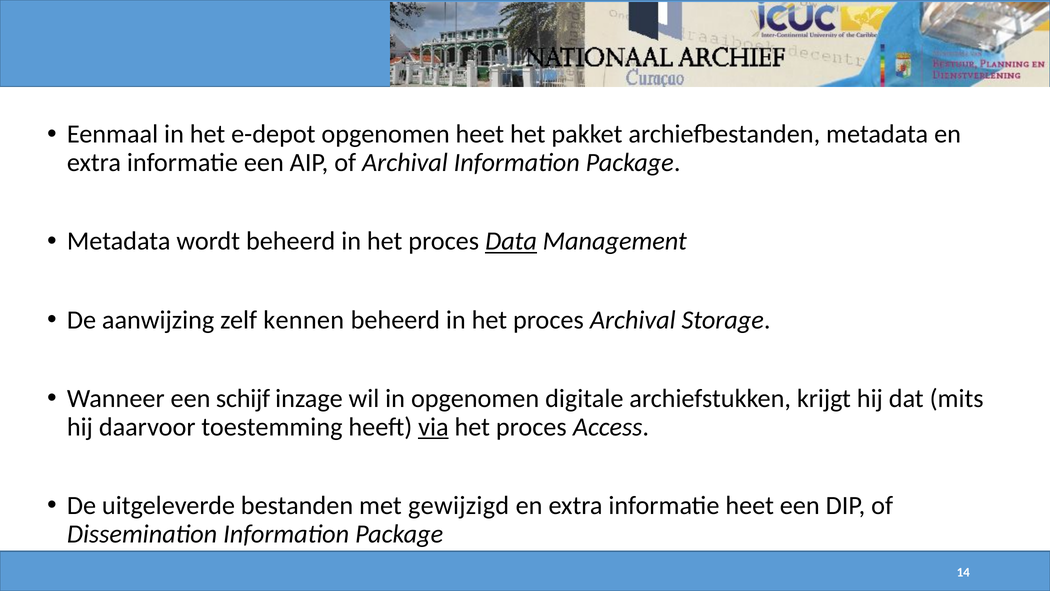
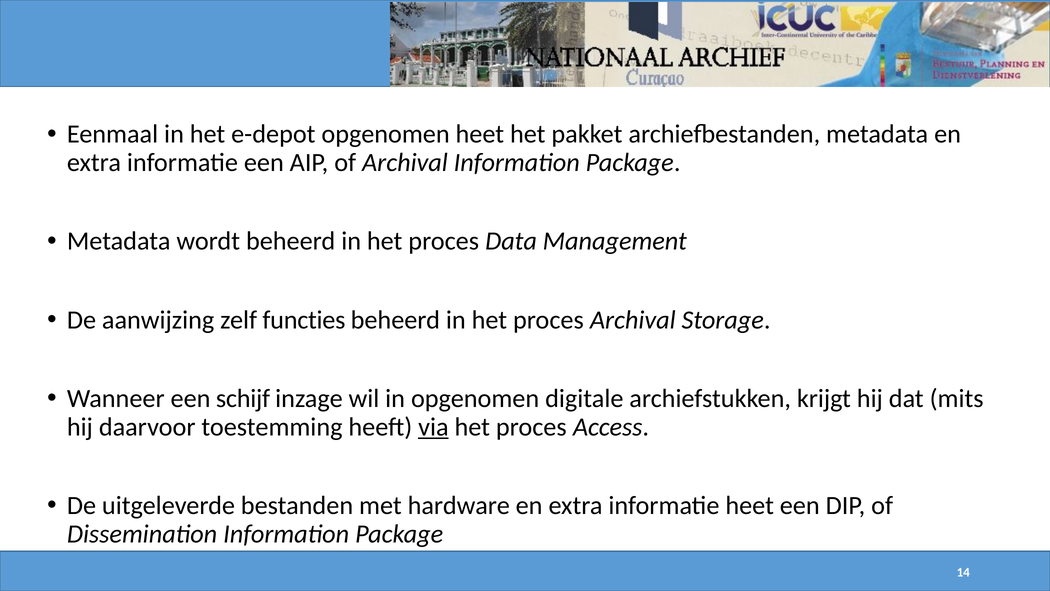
Data underline: present -> none
kennen: kennen -> functies
gewijzigd: gewijzigd -> hardware
